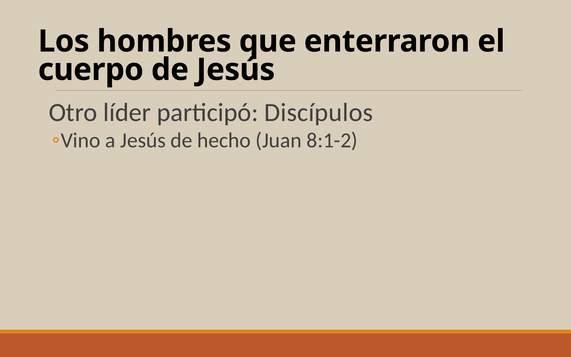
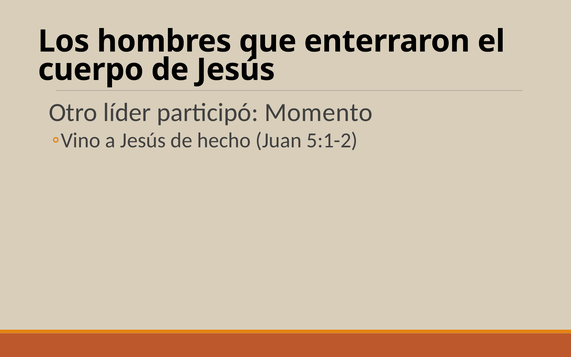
Discípulos: Discípulos -> Momento
8:1-2: 8:1-2 -> 5:1-2
